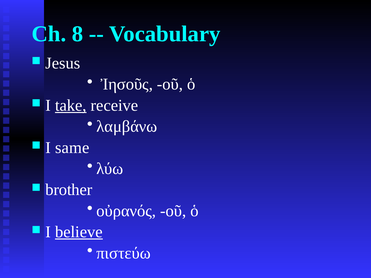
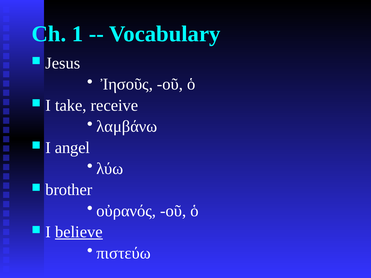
8: 8 -> 1
take underline: present -> none
same: same -> angel
